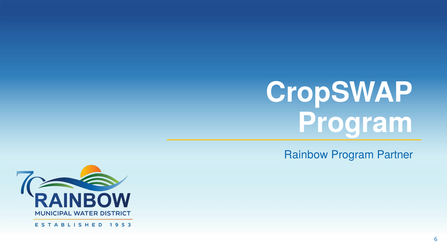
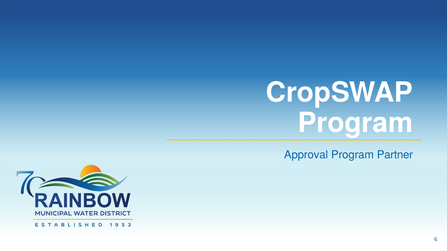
Rainbow: Rainbow -> Approval
